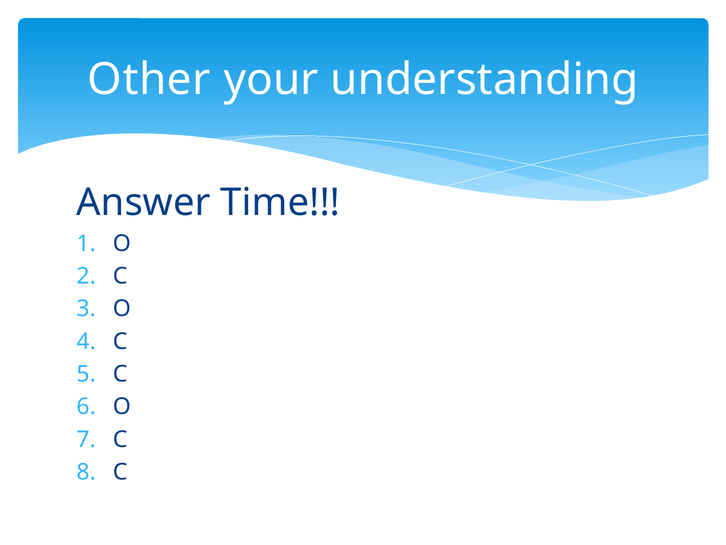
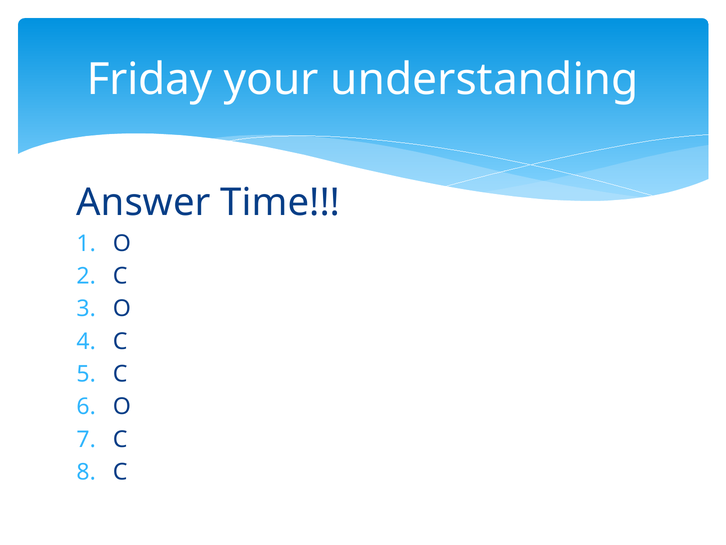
Other: Other -> Friday
